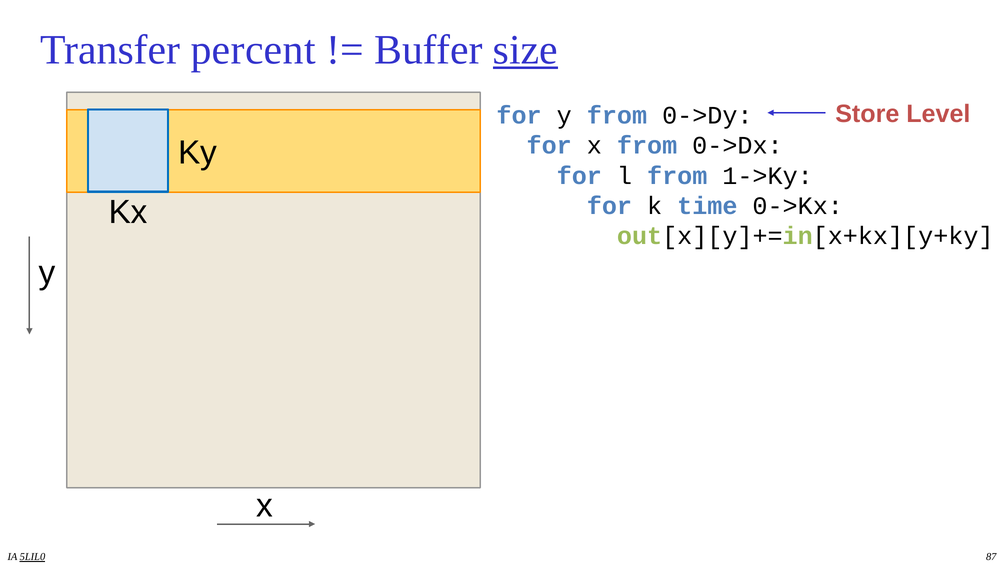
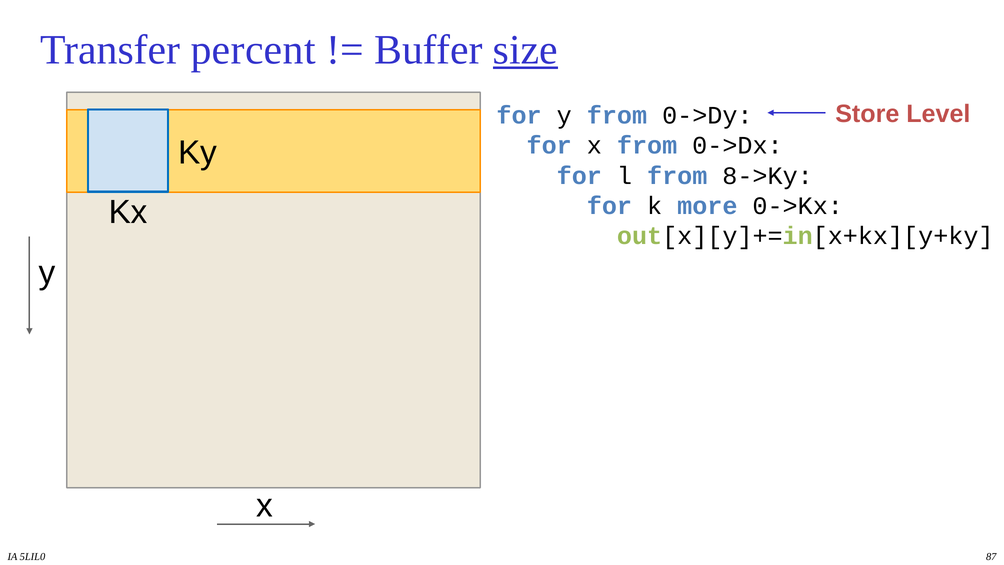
1->Ky: 1->Ky -> 8->Ky
time: time -> more
5LIL0 underline: present -> none
